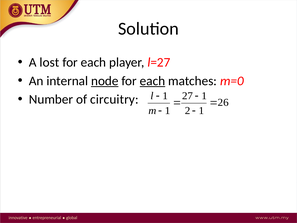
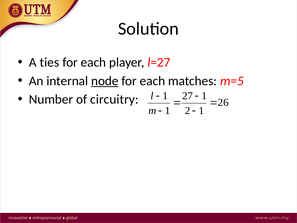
lost: lost -> ties
each at (152, 81) underline: present -> none
m=0: m=0 -> m=5
